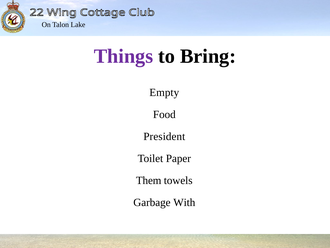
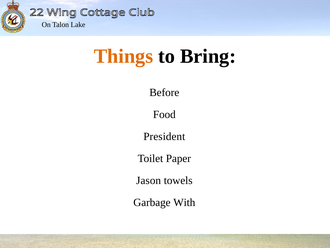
Things colour: purple -> orange
Empty: Empty -> Before
Them: Them -> Jason
